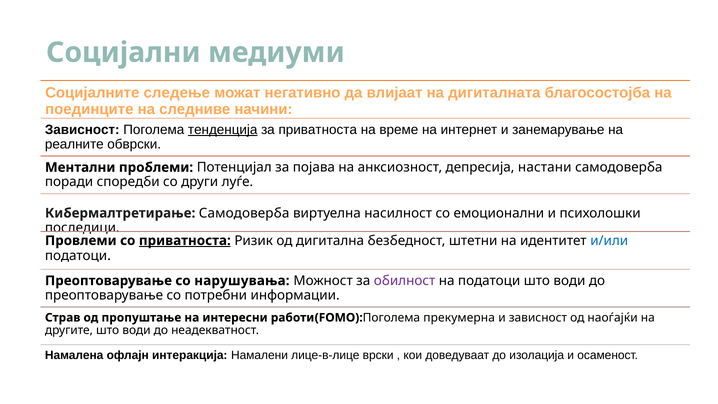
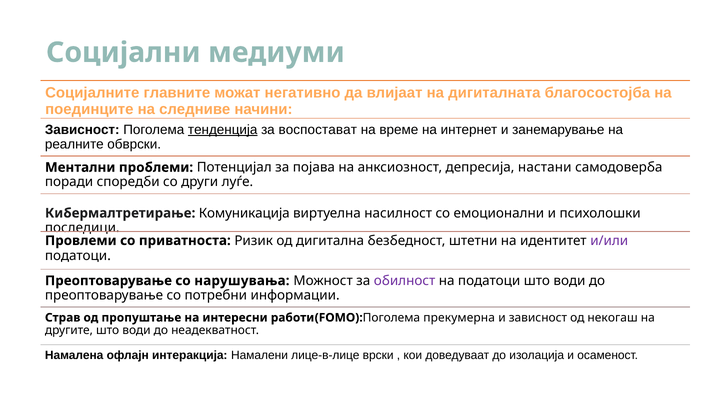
следење: следење -> главните
за приватноста: приватноста -> воспостават
Кибермалтретирање Самодоверба: Самодоверба -> Комуникација
приватноста at (185, 240) underline: present -> none
и/или colour: blue -> purple
наоѓајќи: наоѓајќи -> некогаш
